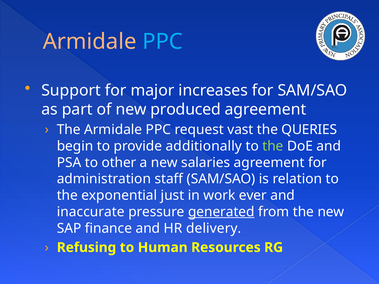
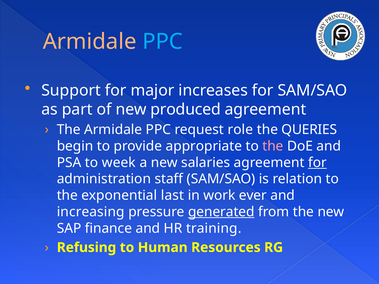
vast: vast -> role
additionally: additionally -> appropriate
the at (273, 146) colour: light green -> pink
other: other -> week
for at (317, 163) underline: none -> present
just: just -> last
inaccurate: inaccurate -> increasing
delivery: delivery -> training
